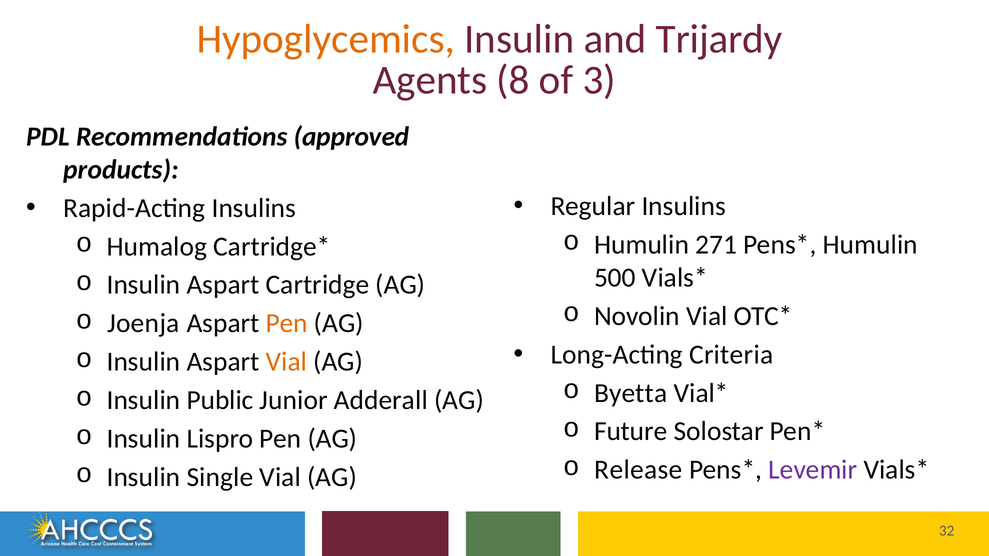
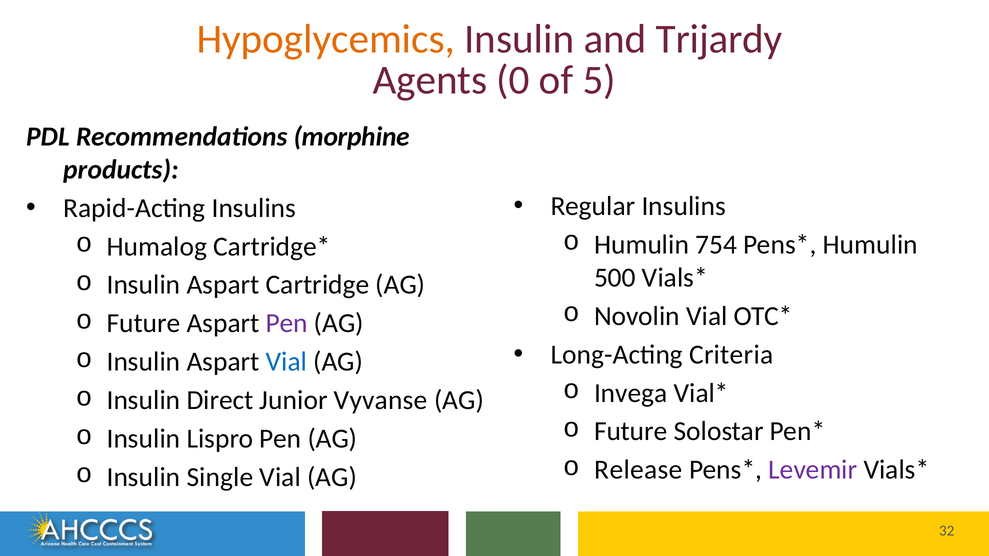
8: 8 -> 0
3: 3 -> 5
approved: approved -> morphine
271: 271 -> 754
Joenja at (143, 324): Joenja -> Future
Pen at (287, 324) colour: orange -> purple
Vial at (286, 362) colour: orange -> blue
Byetta: Byetta -> Invega
Public: Public -> Direct
Adderall: Adderall -> Vyvanse
